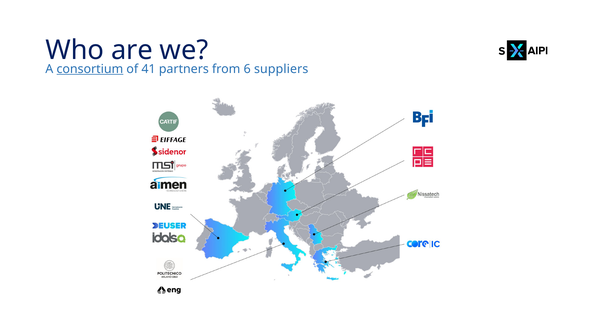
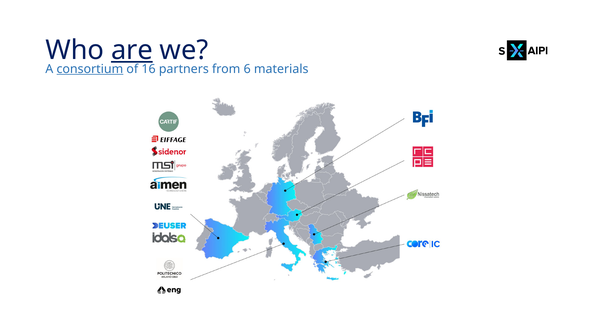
are underline: none -> present
41: 41 -> 16
suppliers: suppliers -> materials
